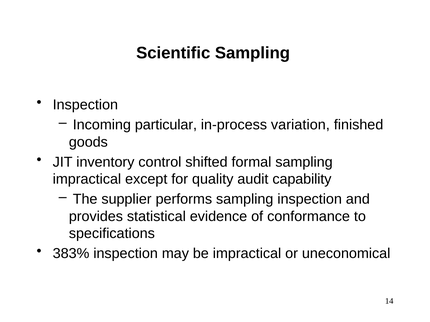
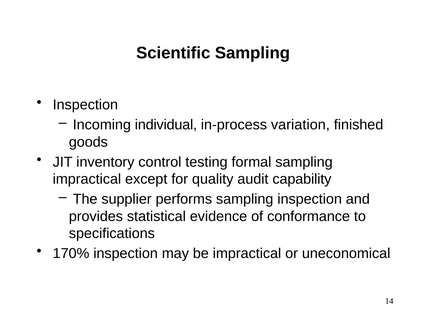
particular: particular -> individual
shifted: shifted -> testing
383%: 383% -> 170%
